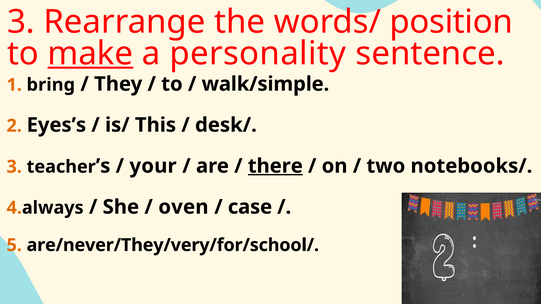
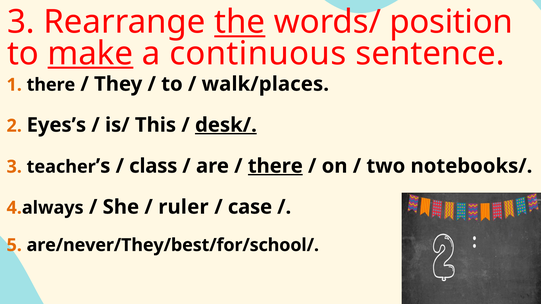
the underline: none -> present
personality: personality -> continuous
1 bring: bring -> there
walk/simple: walk/simple -> walk/places
desk/ underline: none -> present
your: your -> class
oven: oven -> ruler
are/never/They/very/for/school/: are/never/They/very/for/school/ -> are/never/They/best/for/school/
